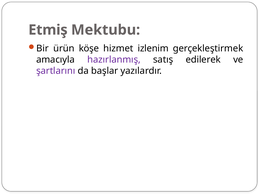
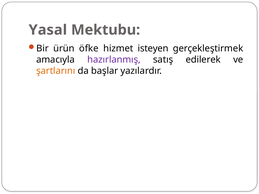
Etmiş: Etmiş -> Yasal
köşe: köşe -> öfke
izlenim: izlenim -> isteyen
şartlarını colour: purple -> orange
